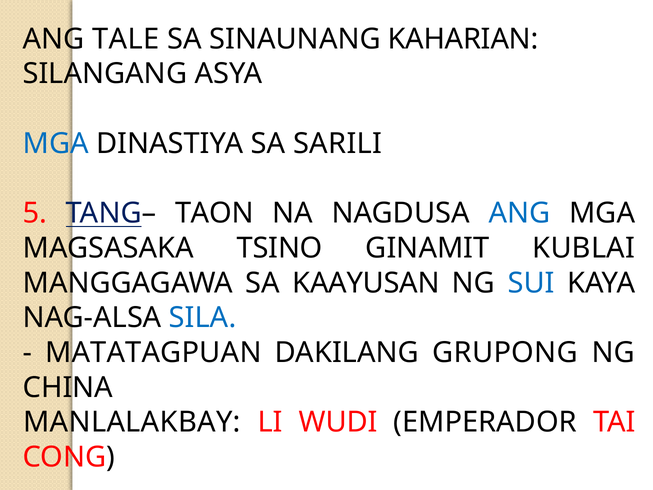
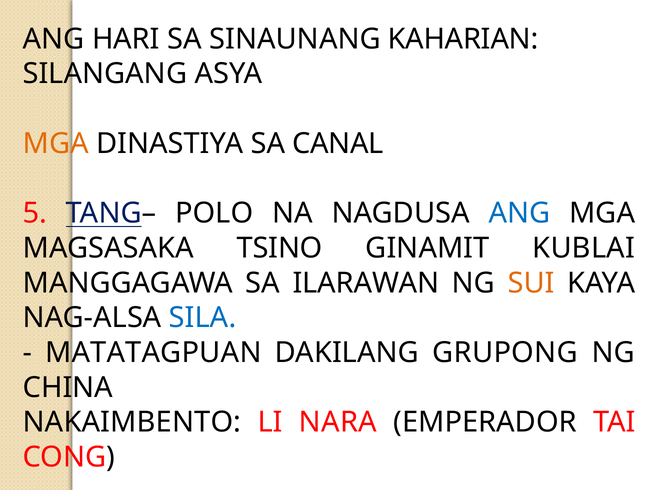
TALE: TALE -> HARI
MGA at (56, 143) colour: blue -> orange
SARILI: SARILI -> CANAL
TAON: TAON -> POLO
KAAYUSAN: KAAYUSAN -> ILARAWAN
SUI colour: blue -> orange
MANLALAKBAY: MANLALAKBAY -> NAKAIMBENTO
WUDI: WUDI -> NARA
